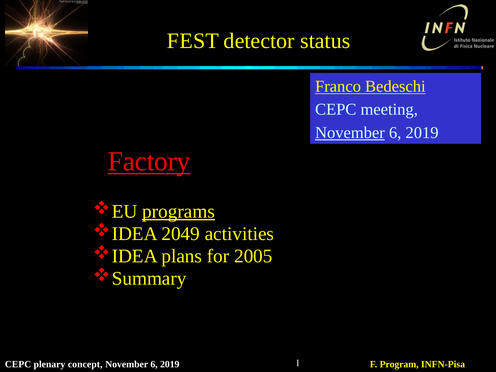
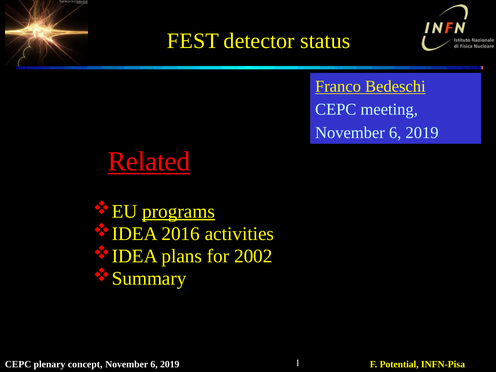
November at (350, 133) underline: present -> none
Factory: Factory -> Related
2049: 2049 -> 2016
2005: 2005 -> 2002
Program: Program -> Potential
